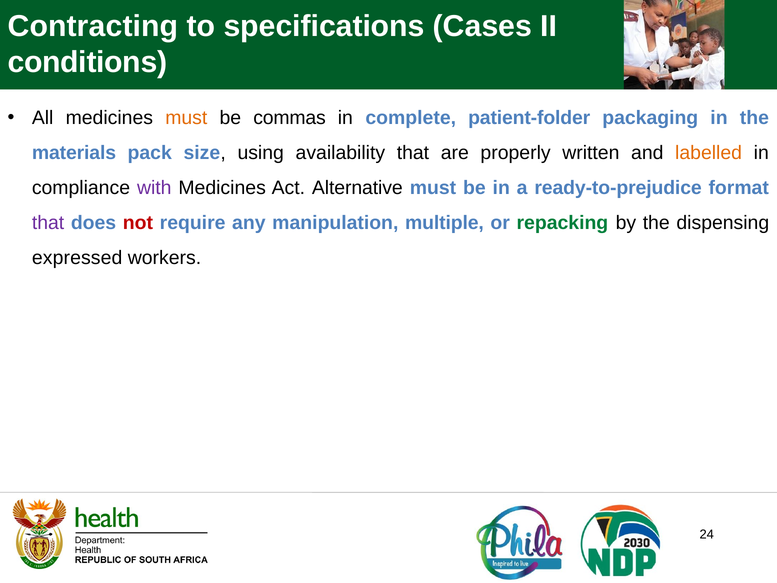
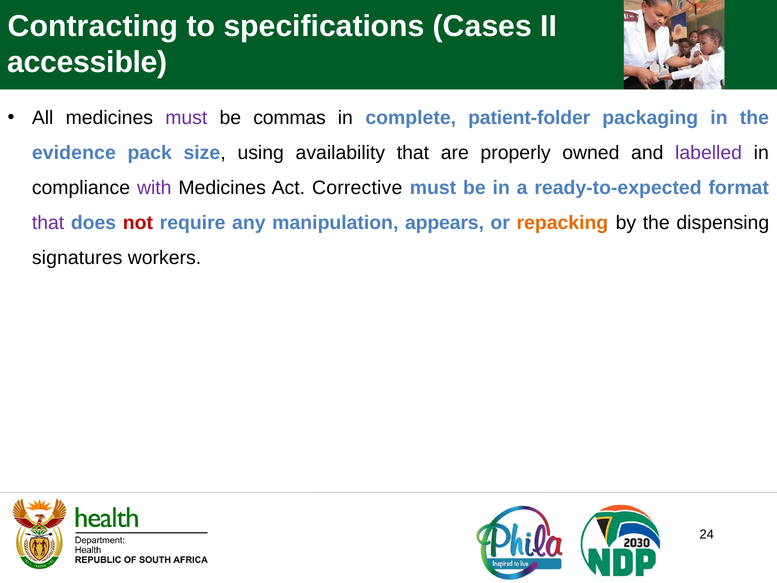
conditions: conditions -> accessible
must at (186, 118) colour: orange -> purple
materials: materials -> evidence
written: written -> owned
labelled colour: orange -> purple
Alternative: Alternative -> Corrective
ready-to-prejudice: ready-to-prejudice -> ready-to-expected
multiple: multiple -> appears
repacking colour: green -> orange
expressed: expressed -> signatures
